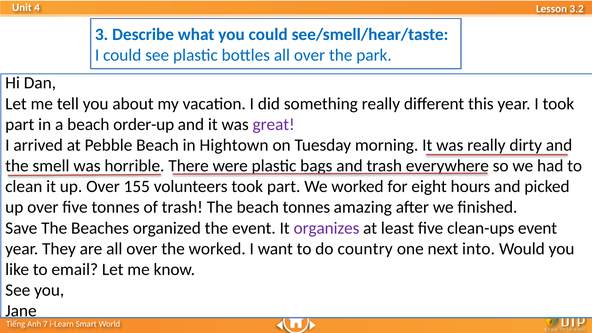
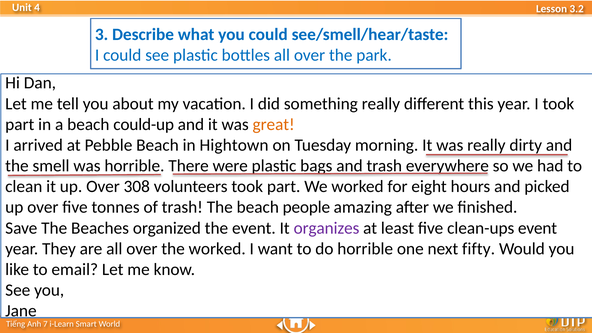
order-up: order-up -> could-up
great colour: purple -> orange
155: 155 -> 308
beach tonnes: tonnes -> people
do country: country -> horrible
into: into -> fifty
